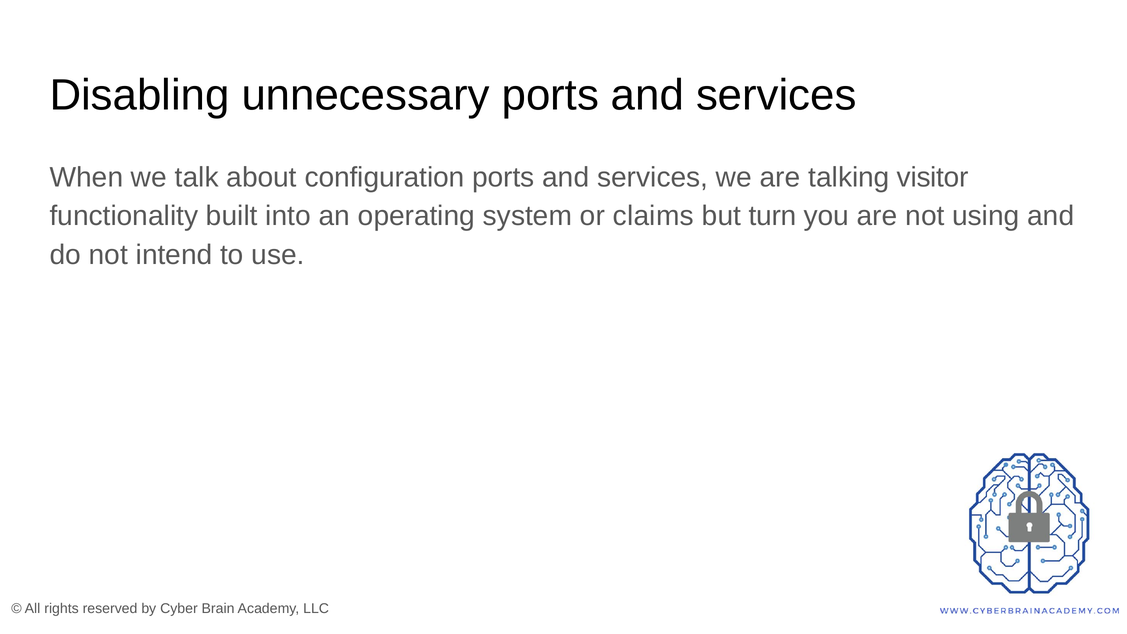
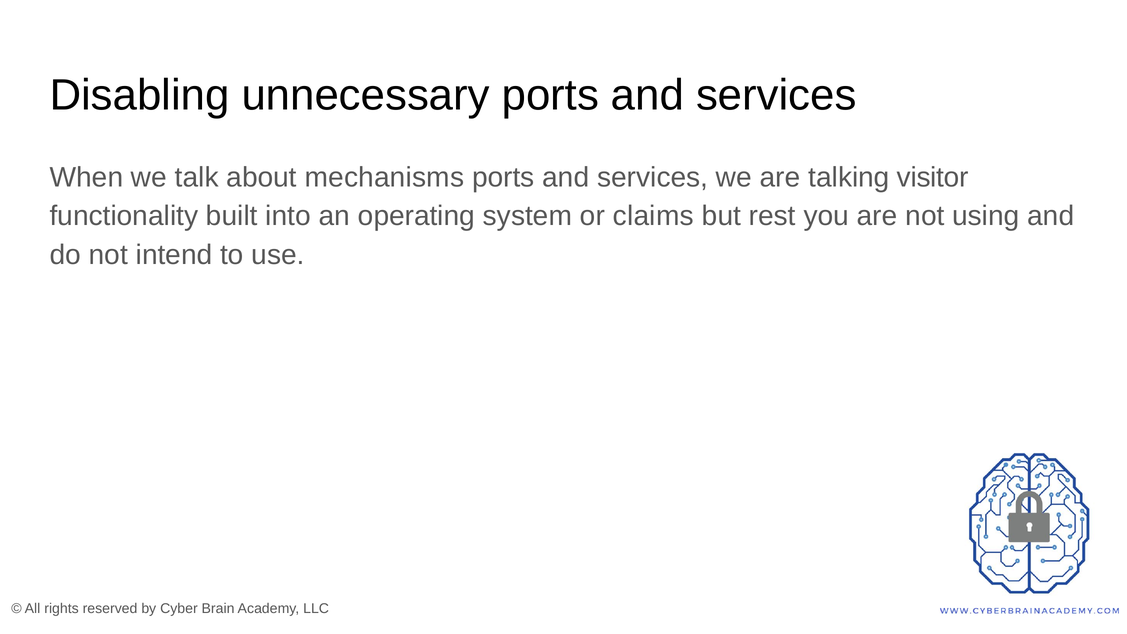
configuration: configuration -> mechanisms
turn: turn -> rest
